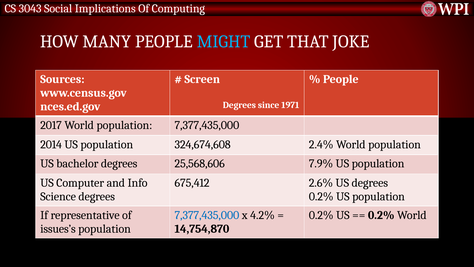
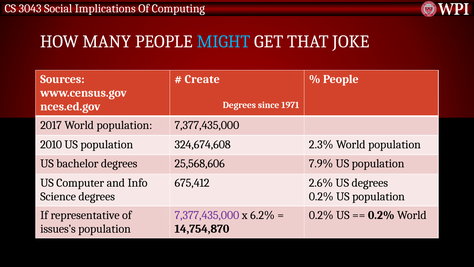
Screen: Screen -> Create
2014: 2014 -> 2010
2.4%: 2.4% -> 2.3%
7,377,435,000 at (207, 215) colour: blue -> purple
4.2%: 4.2% -> 6.2%
